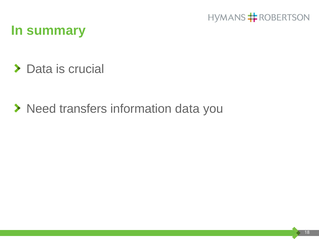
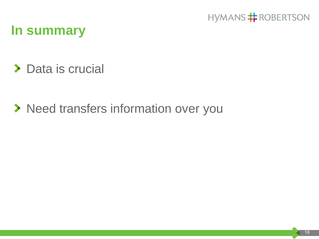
information data: data -> over
